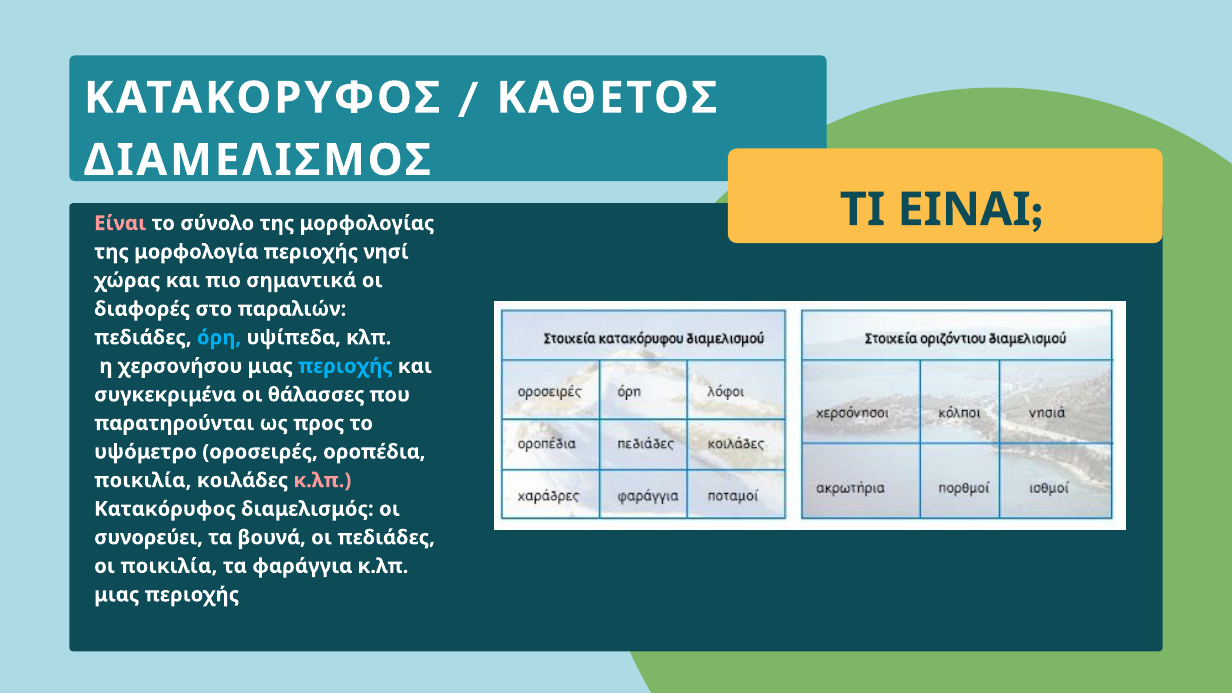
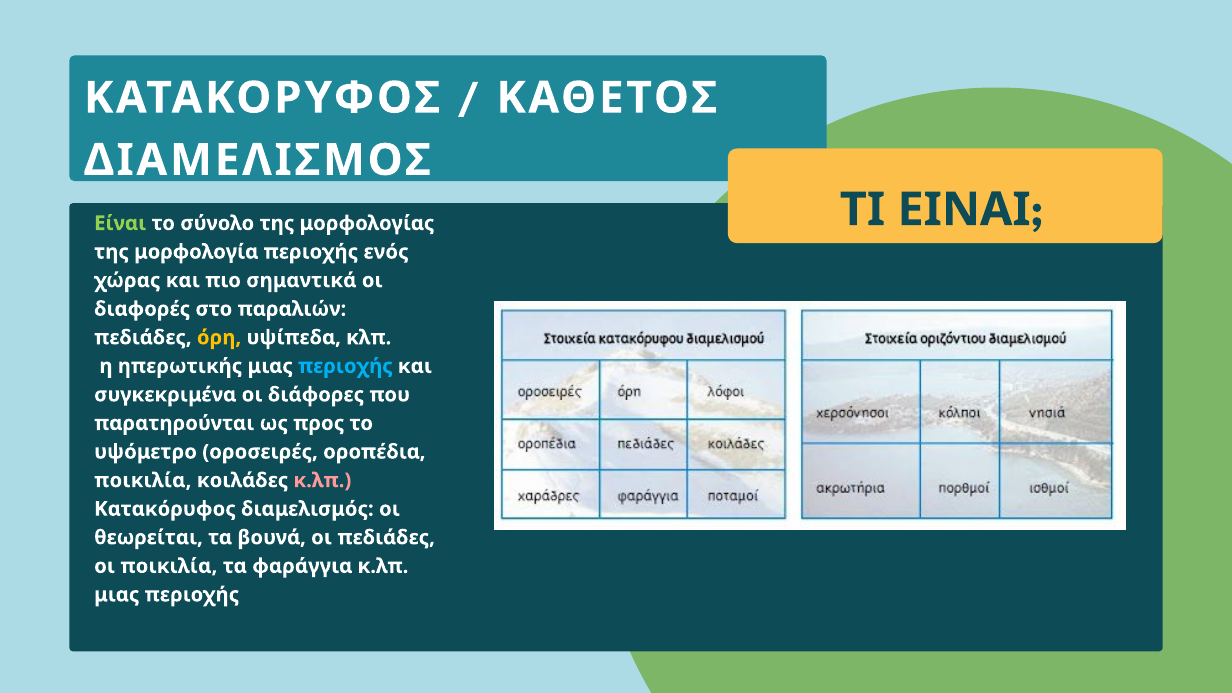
Είναι colour: pink -> light green
νησί: νησί -> ενός
όρη colour: light blue -> yellow
χερσονήσου: χερσονήσου -> ηπερωτικής
θάλασσες: θάλασσες -> διάφορες
συνορεύει: συνορεύει -> θεωρείται
